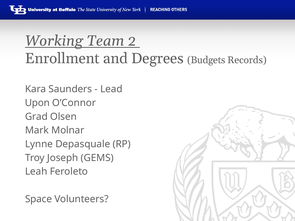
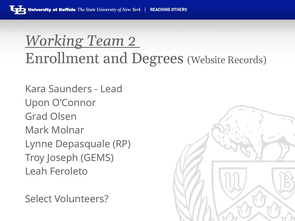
Budgets: Budgets -> Website
Space: Space -> Select
